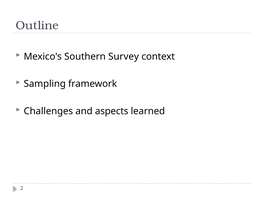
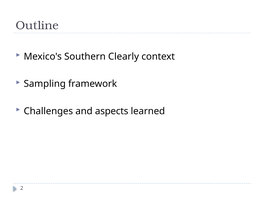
Survey: Survey -> Clearly
